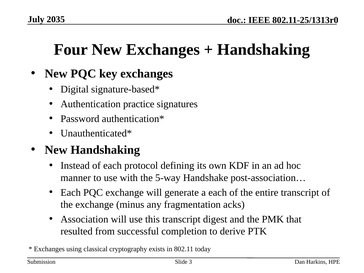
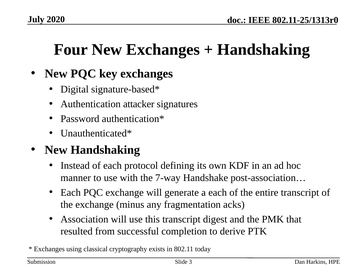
2035: 2035 -> 2020
practice: practice -> attacker
5-way: 5-way -> 7-way
